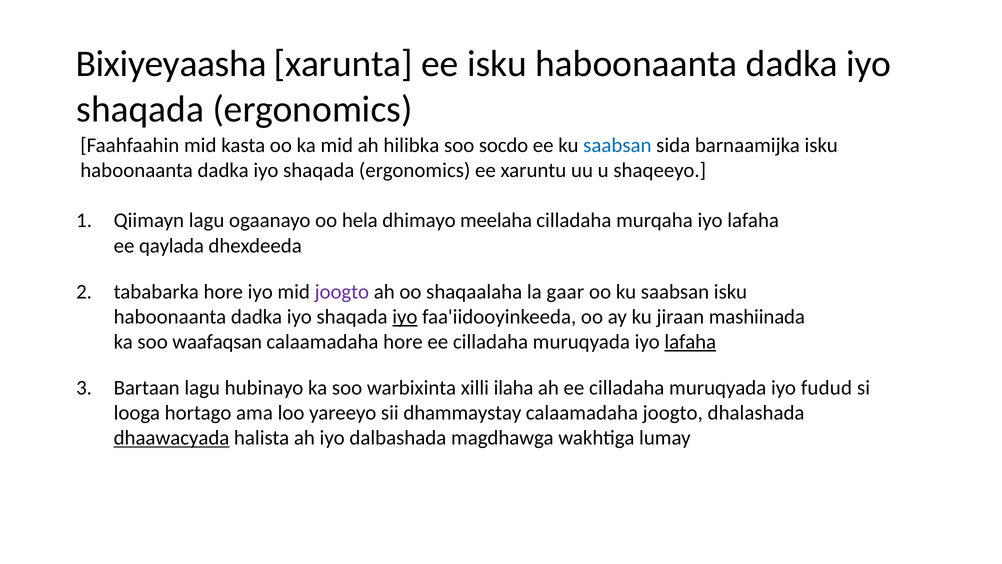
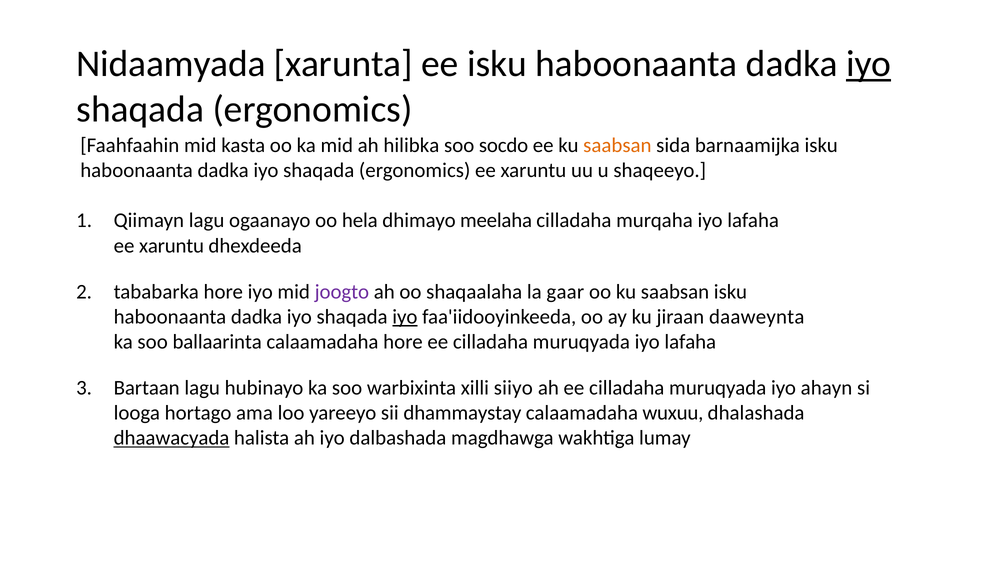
Bixiyeyaasha: Bixiyeyaasha -> Nidaamyada
iyo at (869, 64) underline: none -> present
saabsan at (617, 145) colour: blue -> orange
qaylada at (172, 245): qaylada -> xaruntu
mashiinada: mashiinada -> daaweynta
waafaqsan: waafaqsan -> ballaarinta
lafaha at (690, 342) underline: present -> none
ilaha: ilaha -> siiyo
fudud: fudud -> ahayn
calaamadaha joogto: joogto -> wuxuu
